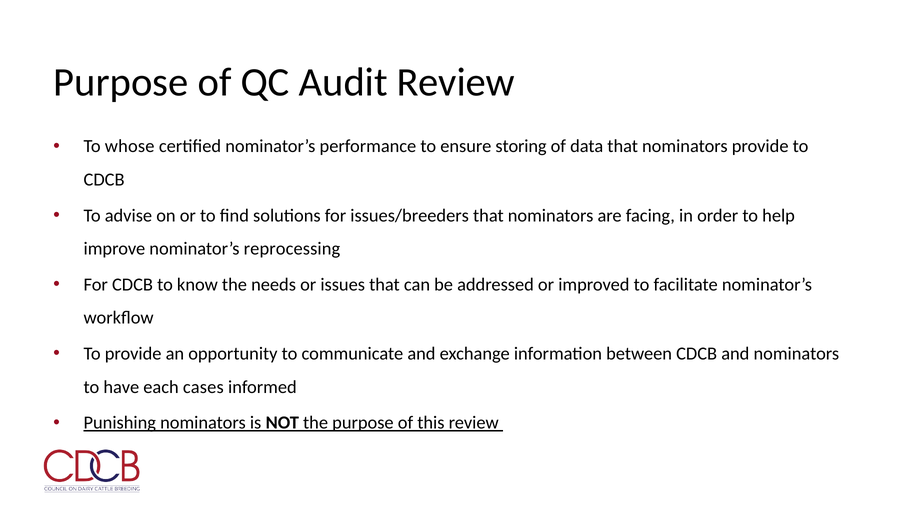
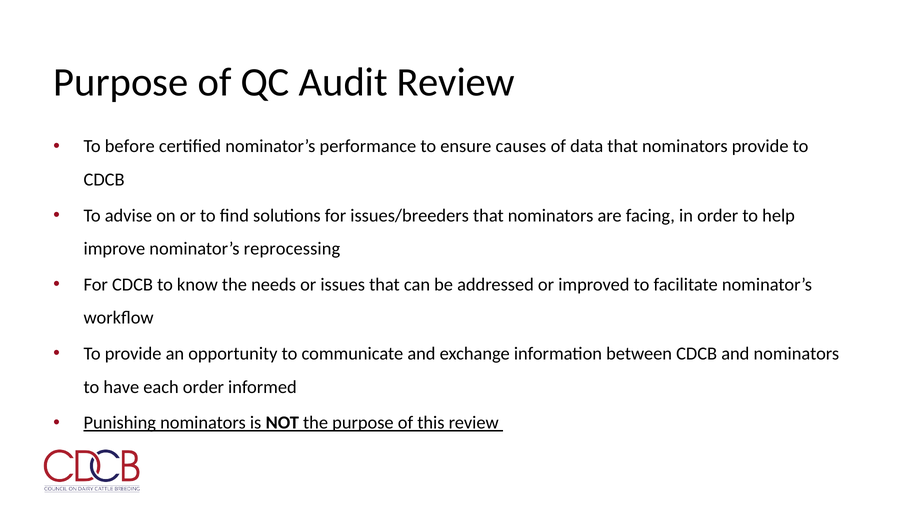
whose: whose -> before
storing: storing -> causes
each cases: cases -> order
